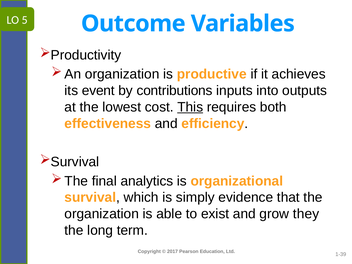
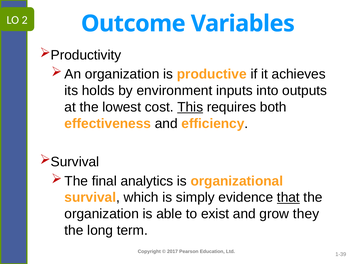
5: 5 -> 2
event: event -> holds
contributions: contributions -> environment
that underline: none -> present
